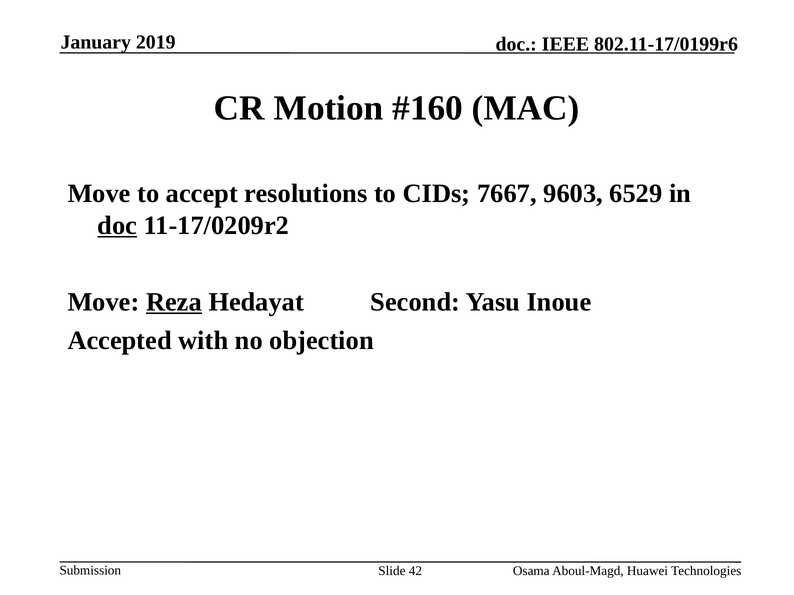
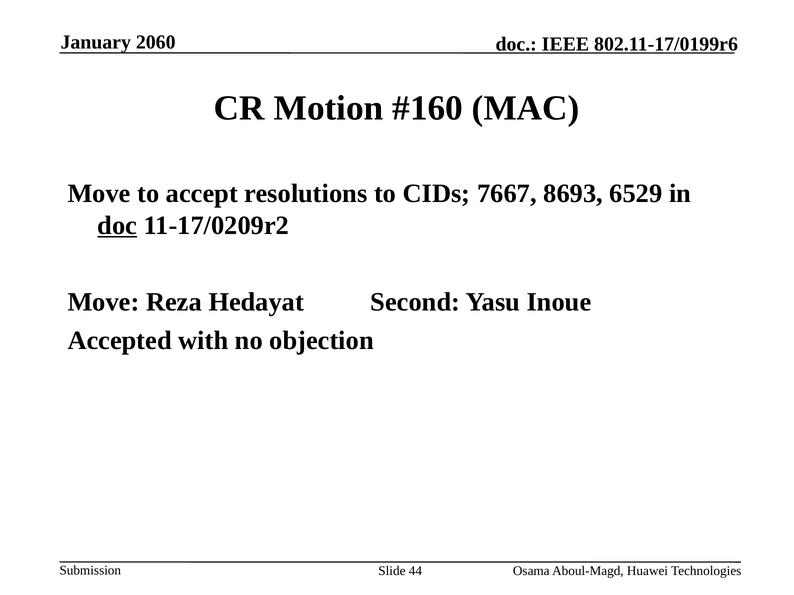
2019: 2019 -> 2060
9603: 9603 -> 8693
Reza underline: present -> none
42: 42 -> 44
